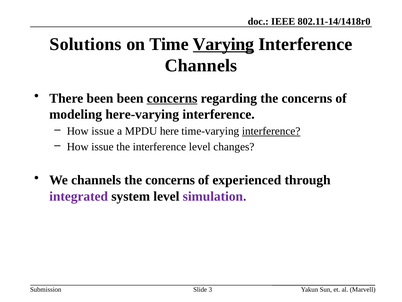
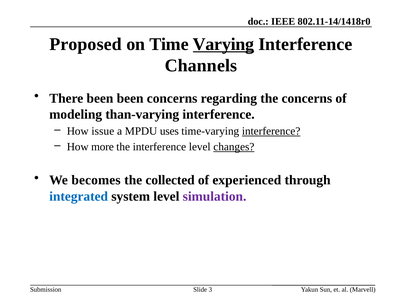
Solutions: Solutions -> Proposed
concerns at (172, 98) underline: present -> none
here-varying: here-varying -> than-varying
here: here -> uses
issue at (102, 147): issue -> more
changes underline: none -> present
We channels: channels -> becomes
concerns at (170, 180): concerns -> collected
integrated colour: purple -> blue
